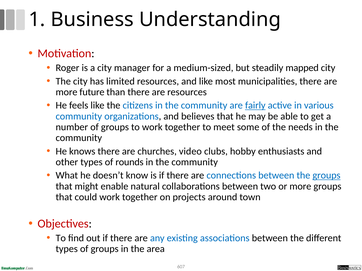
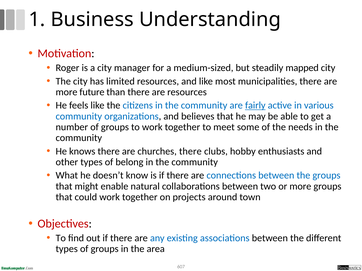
churches video: video -> there
rounds: rounds -> belong
groups at (326, 176) underline: present -> none
